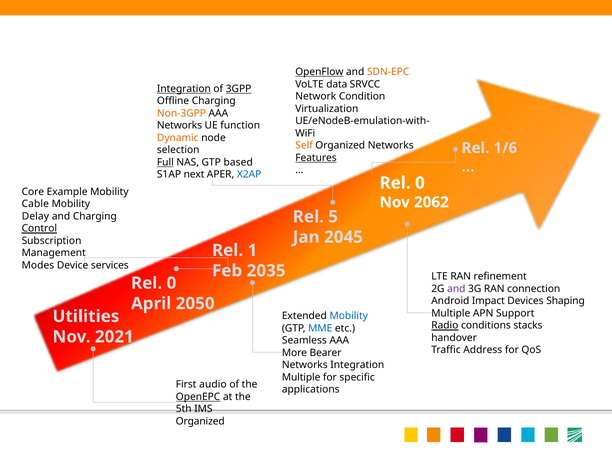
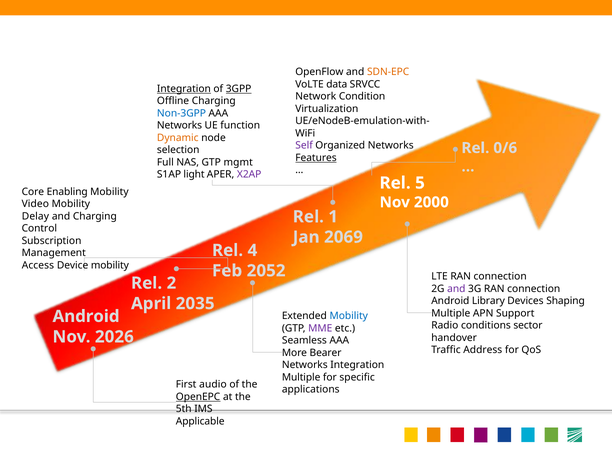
OpenFlow underline: present -> none
Non-3GPP colour: orange -> blue
Self colour: orange -> purple
1/6: 1/6 -> 0/6
Full underline: present -> none
based: based -> mgmt
next: next -> light
X2AP colour: blue -> purple
0 at (420, 183): 0 -> 5
Example: Example -> Enabling
2062: 2062 -> 2000
Cable: Cable -> Video
5: 5 -> 1
Control underline: present -> none
2045: 2045 -> 2069
1: 1 -> 4
Modes: Modes -> Access
Device services: services -> mobility
2035: 2035 -> 2052
LTE RAN refinement: refinement -> connection
0 at (171, 283): 0 -> 2
Impact: Impact -> Library
2050: 2050 -> 2035
Utilities at (86, 316): Utilities -> Android
Radio underline: present -> none
stacks: stacks -> sector
MME colour: blue -> purple
2021: 2021 -> 2026
Organized at (200, 421): Organized -> Applicable
